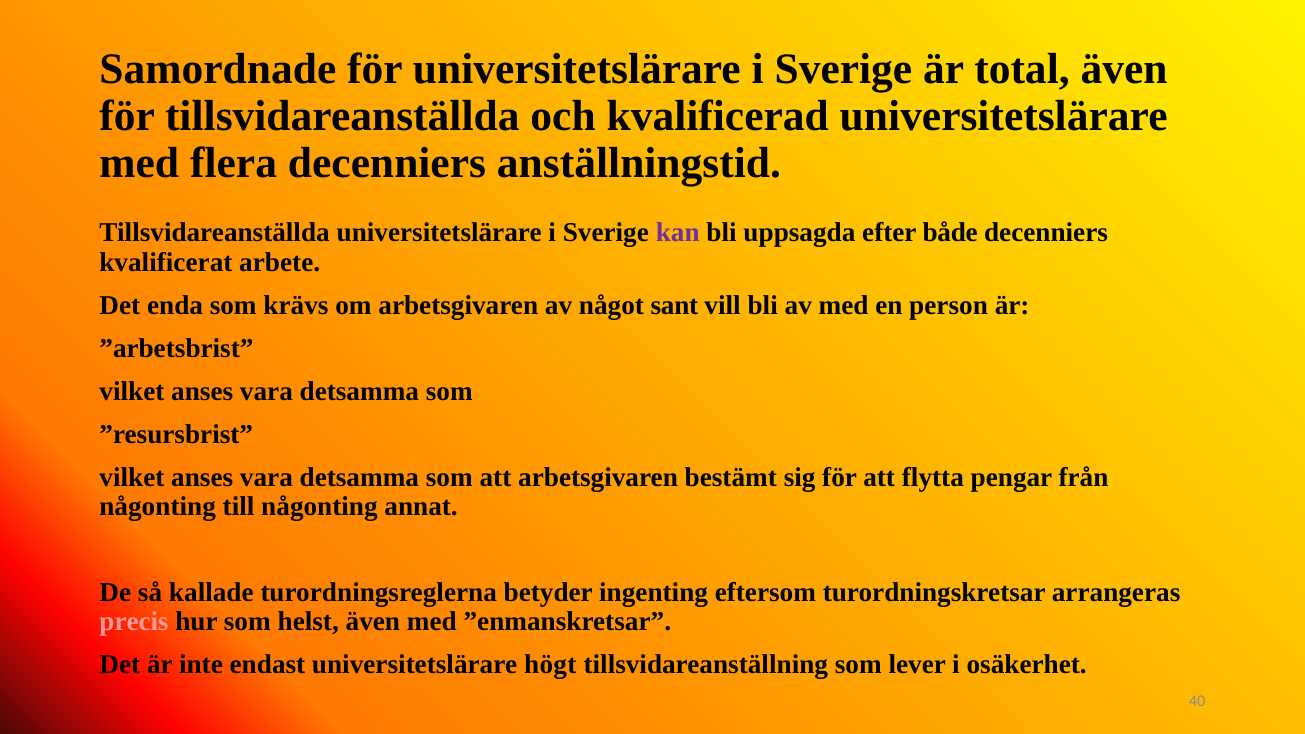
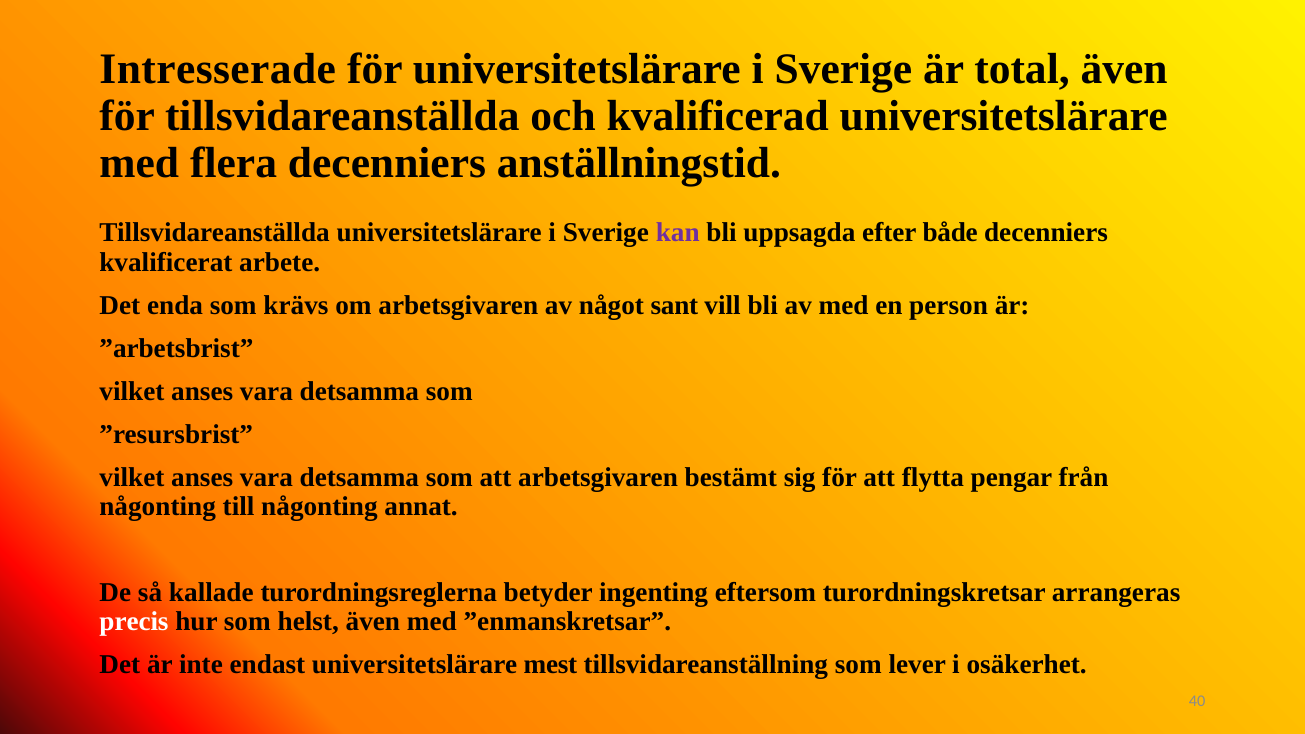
Samordnade: Samordnade -> Intresserade
precis colour: pink -> white
högt: högt -> mest
